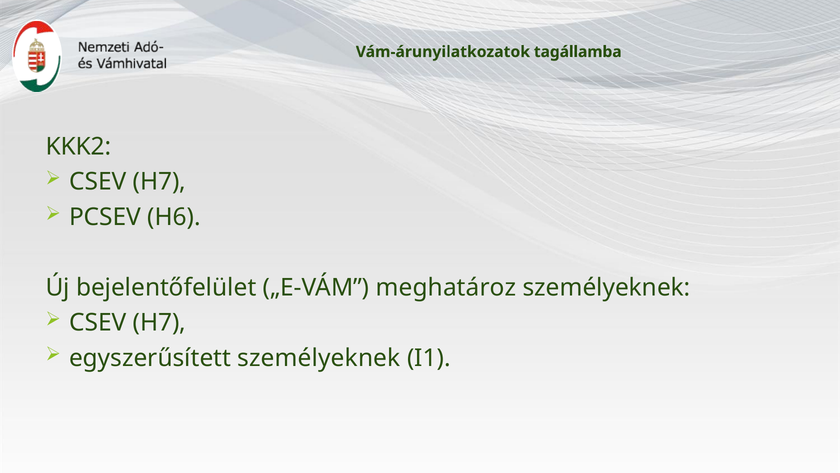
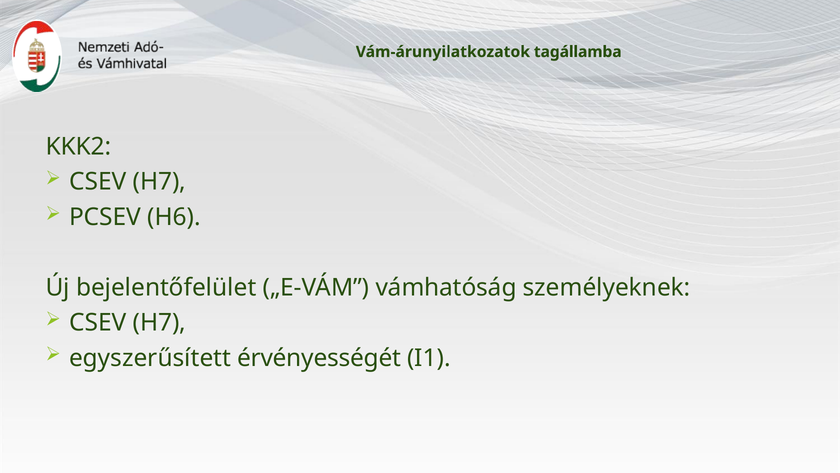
meghatároz: meghatároz -> vámhatóság
egyszerűsített személyeknek: személyeknek -> érvényességét
